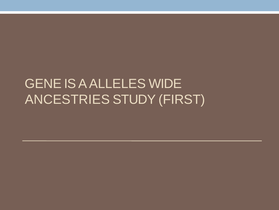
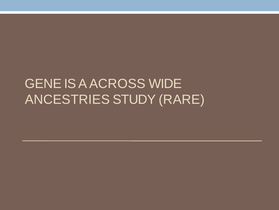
ALLELES: ALLELES -> ACROSS
FIRST: FIRST -> RARE
